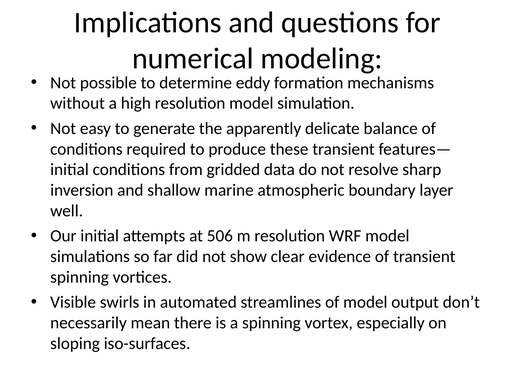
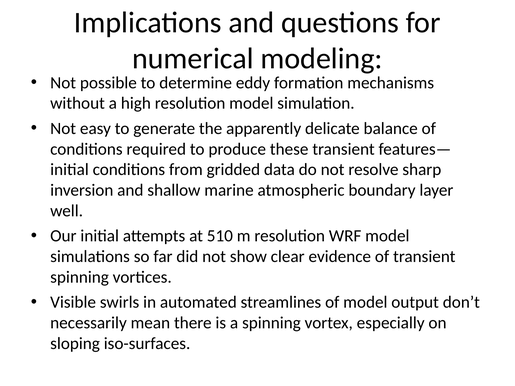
506: 506 -> 510
